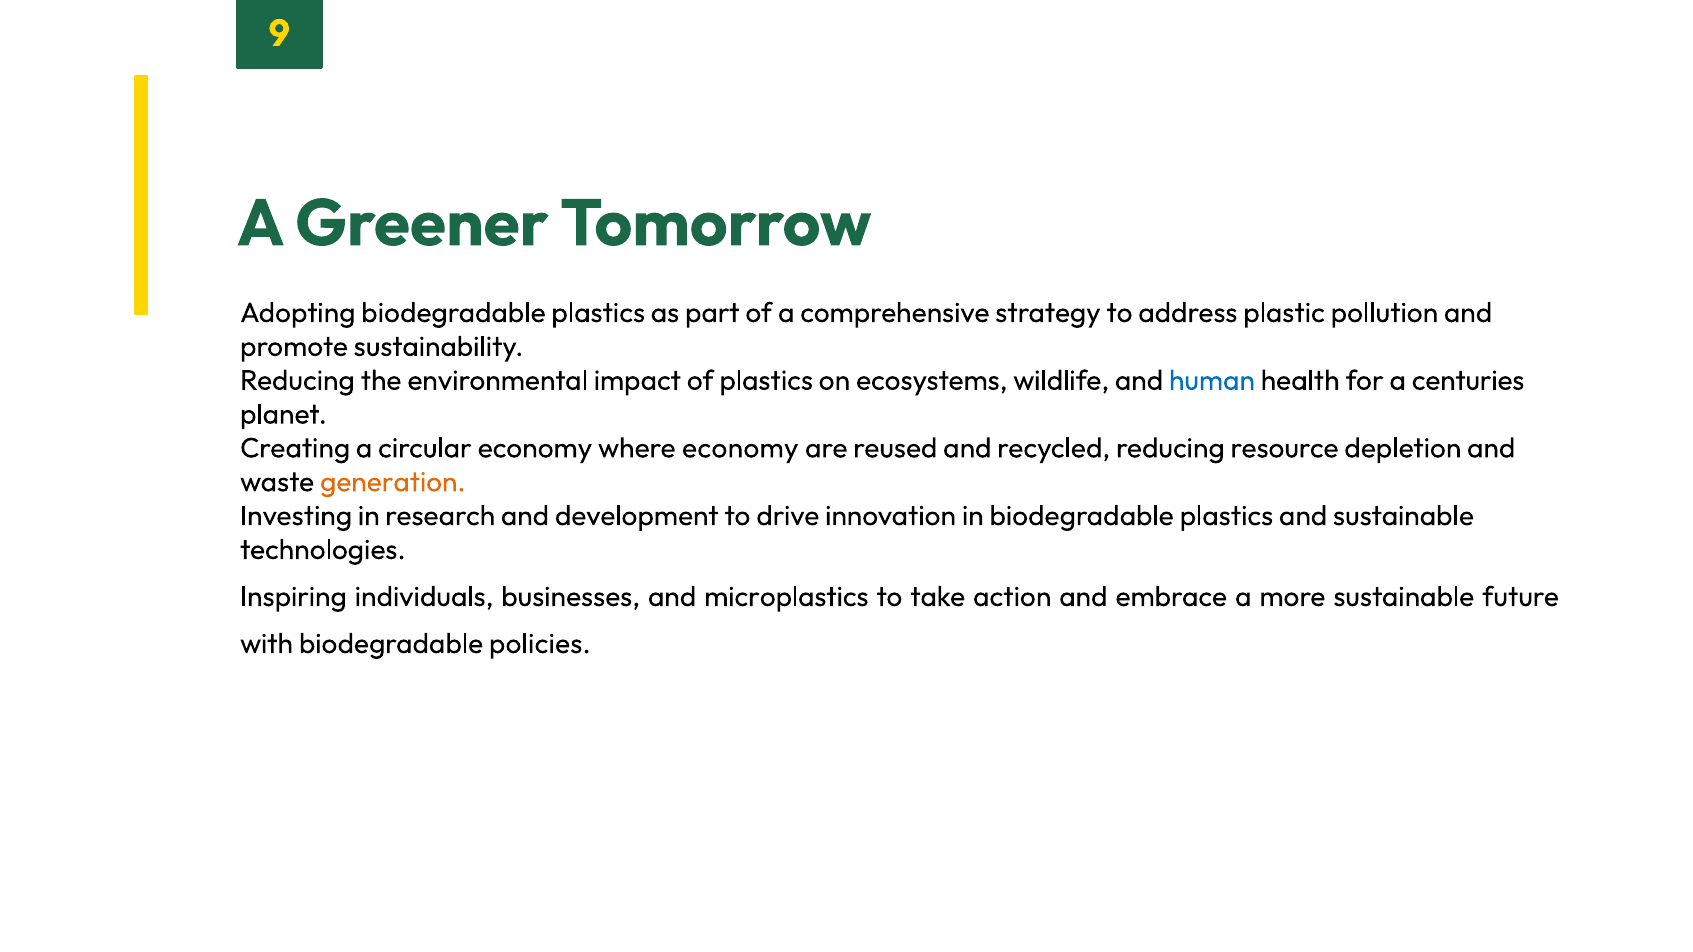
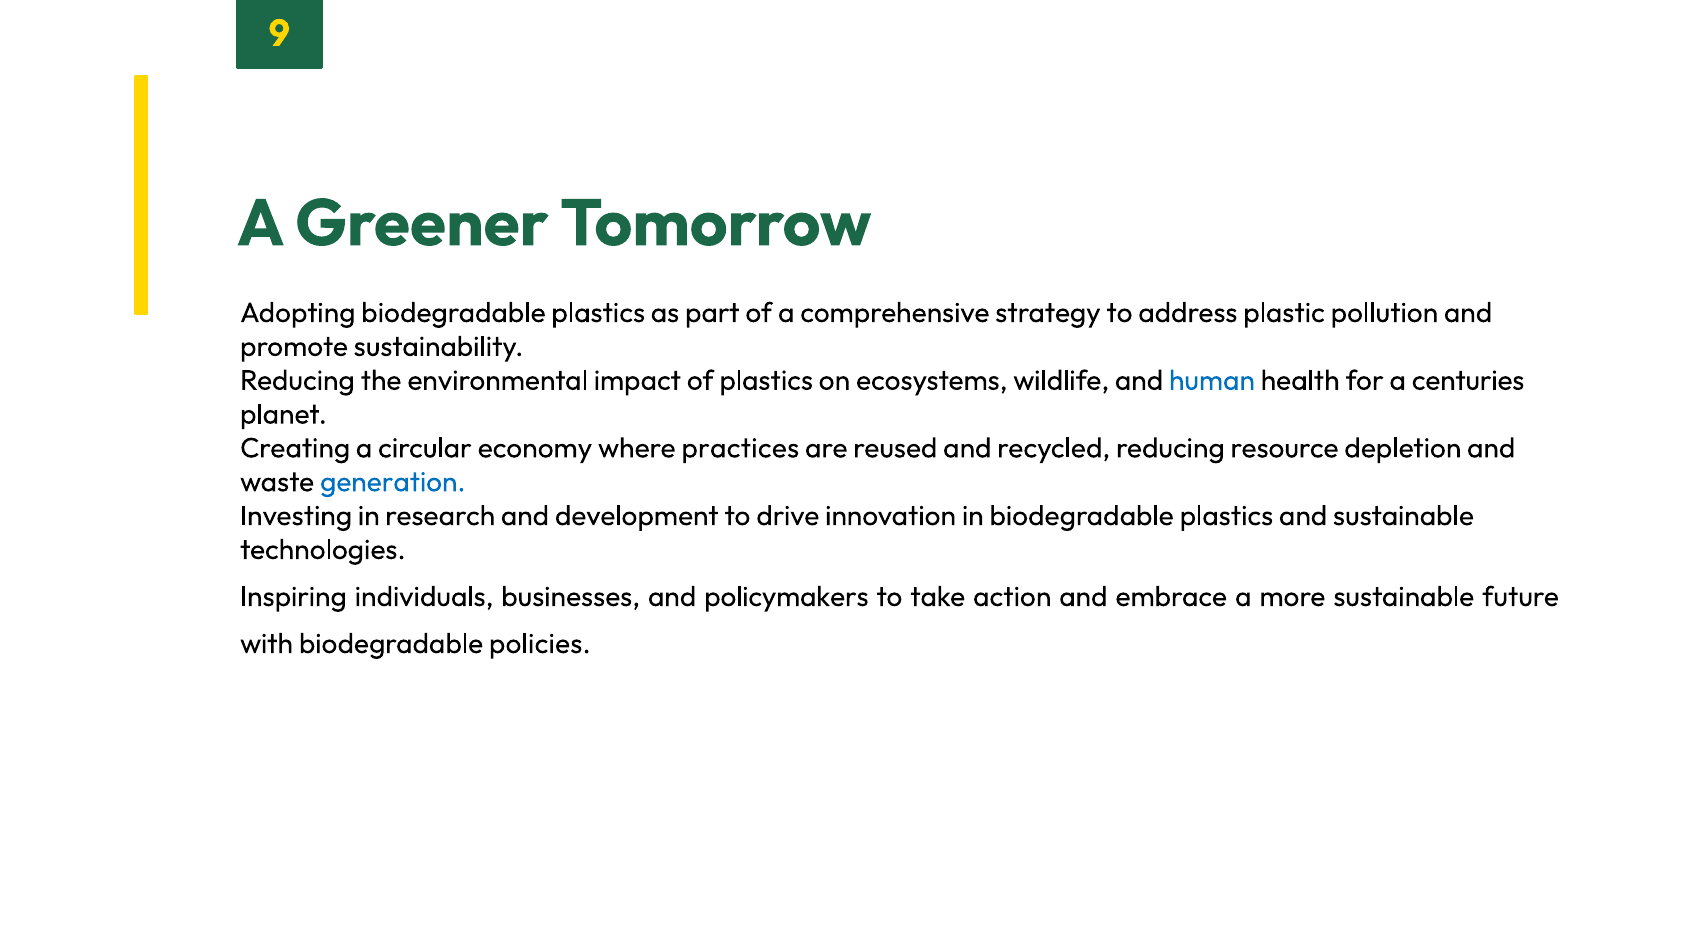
where economy: economy -> practices
generation colour: orange -> blue
microplastics: microplastics -> policymakers
